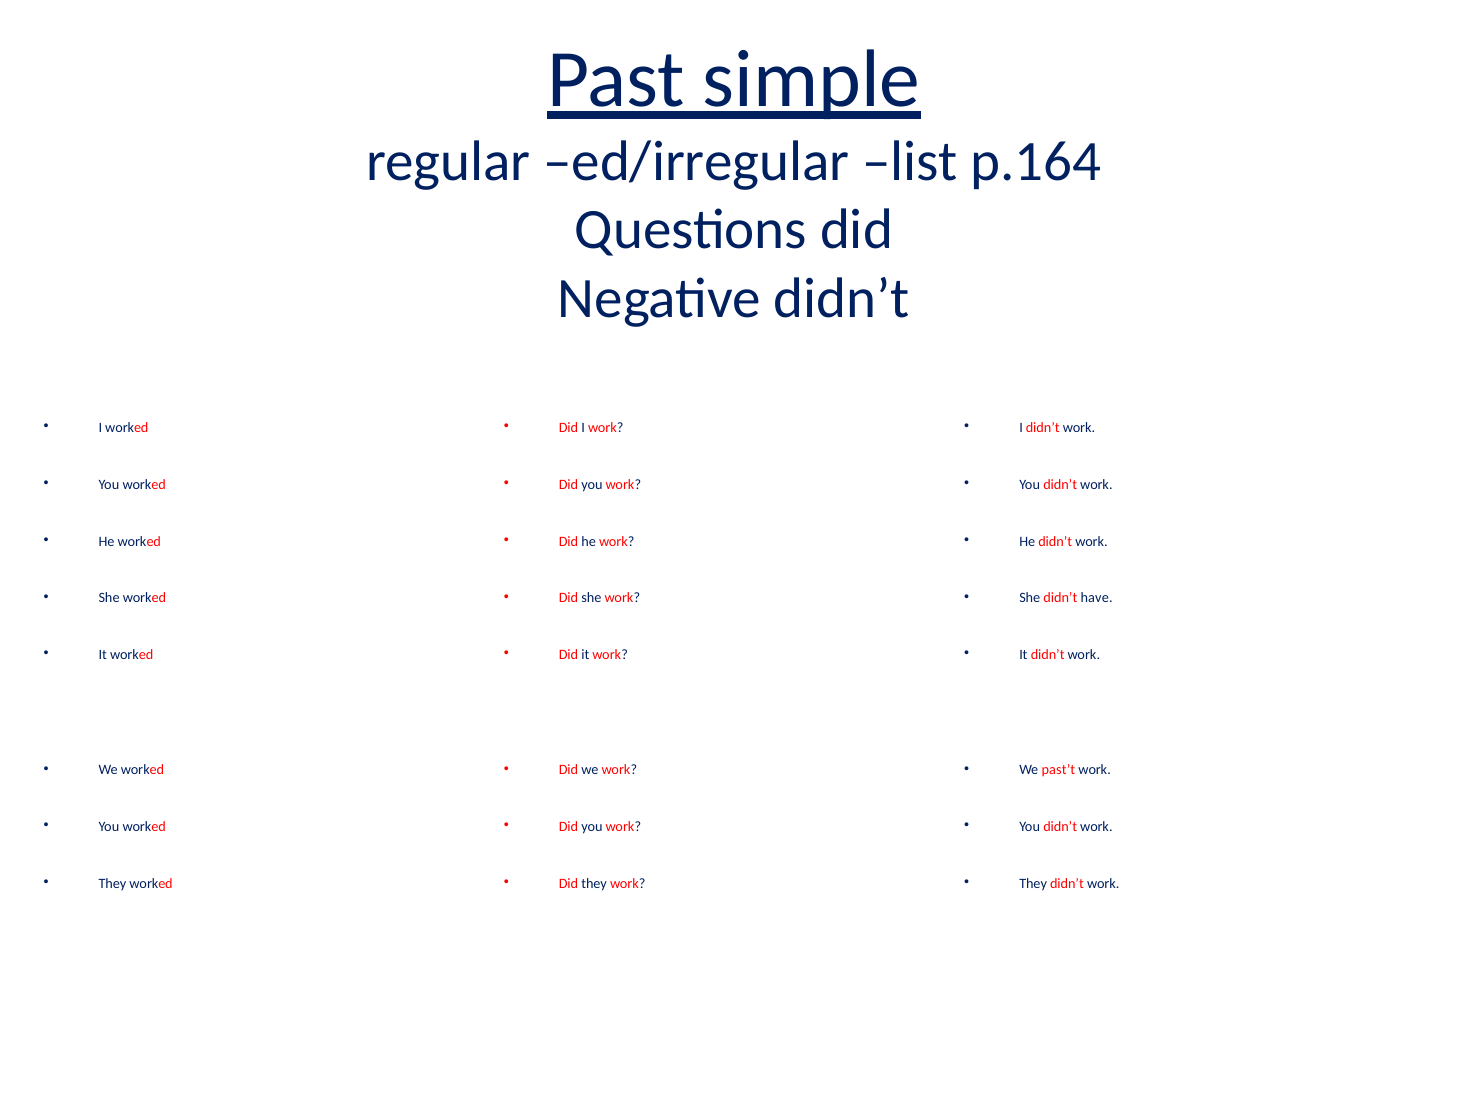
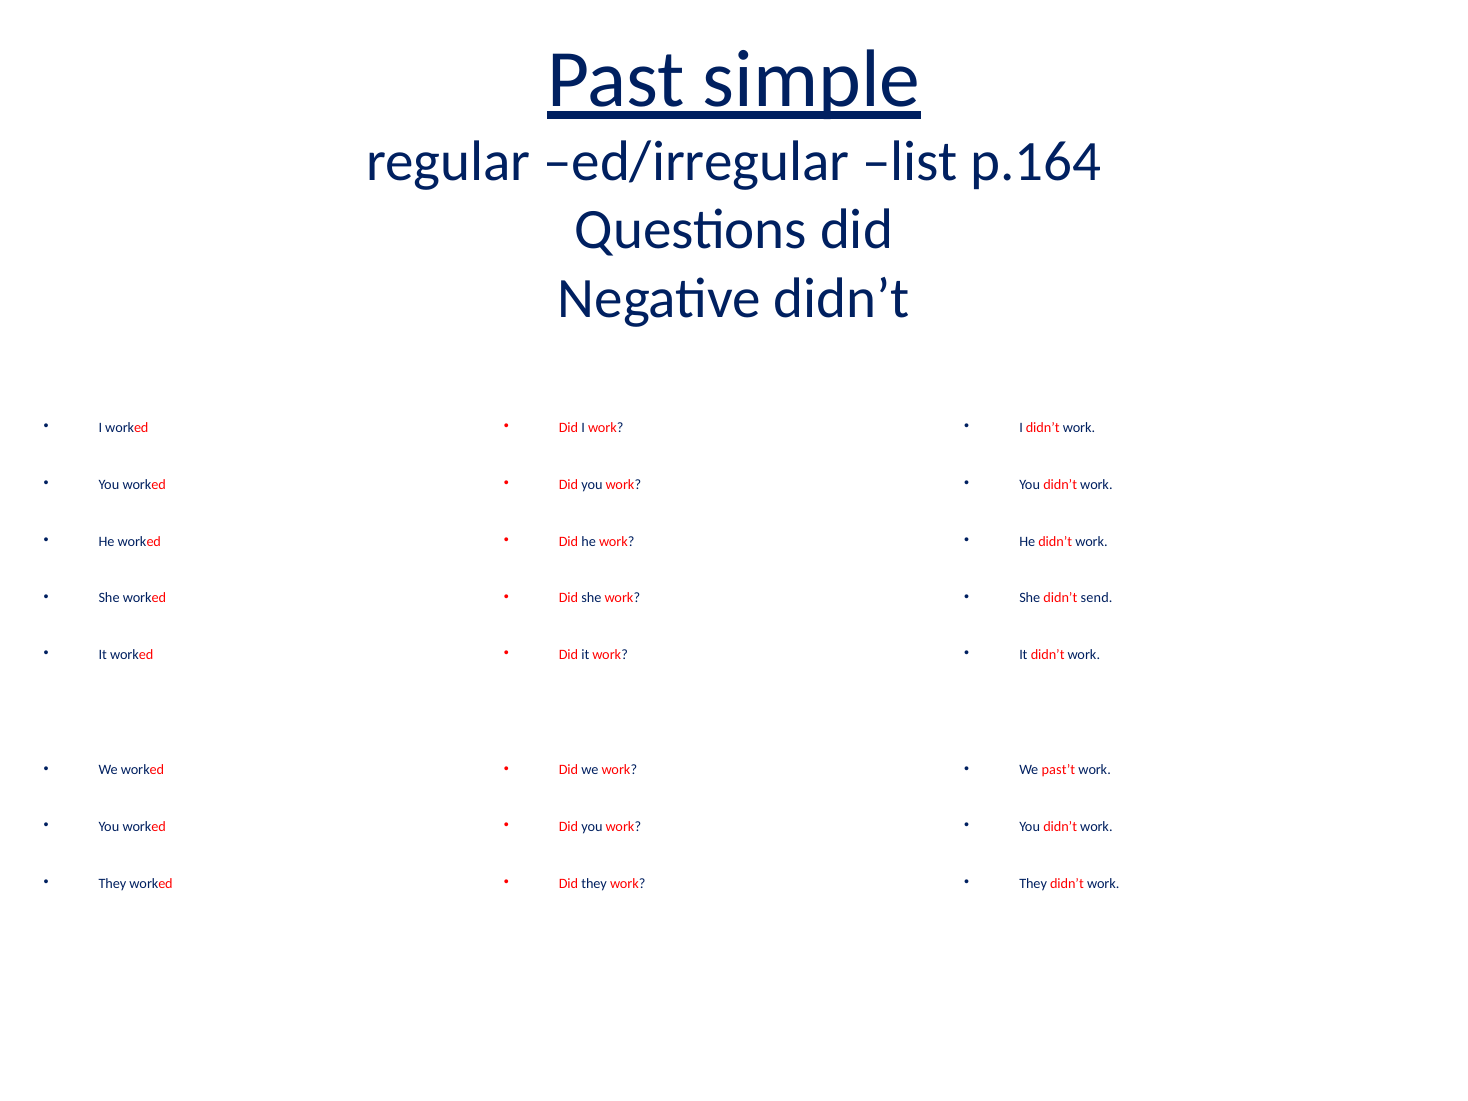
have: have -> send
